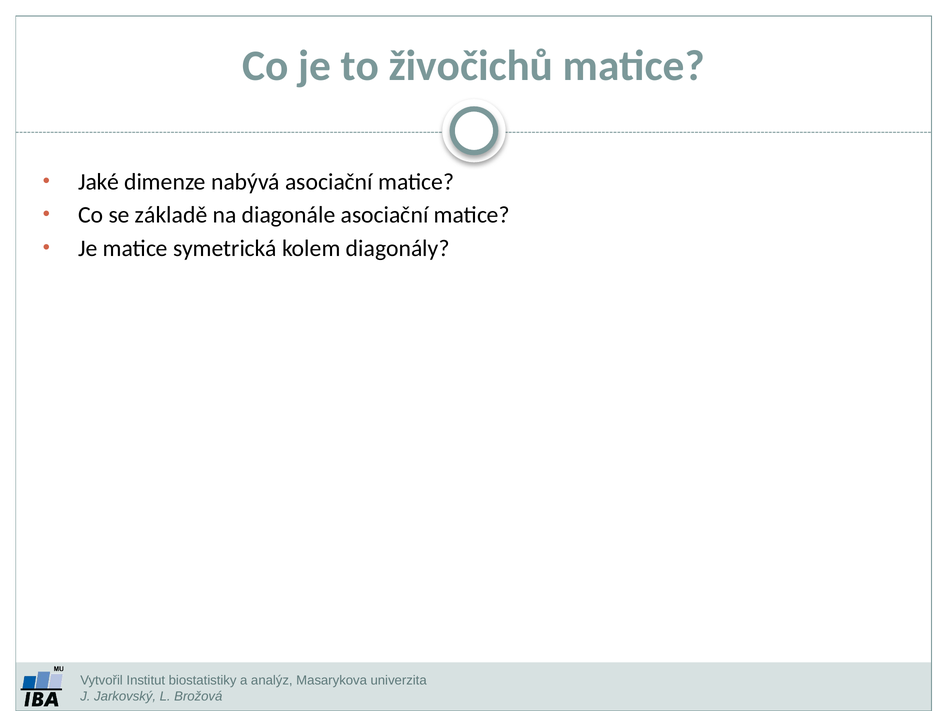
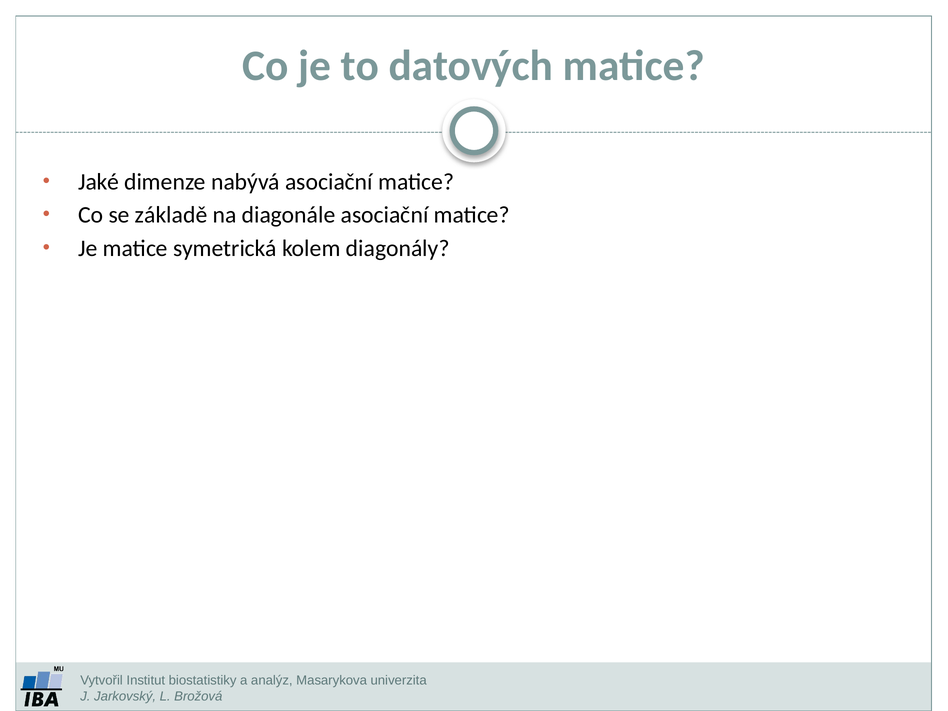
živočichů: živočichů -> datových
